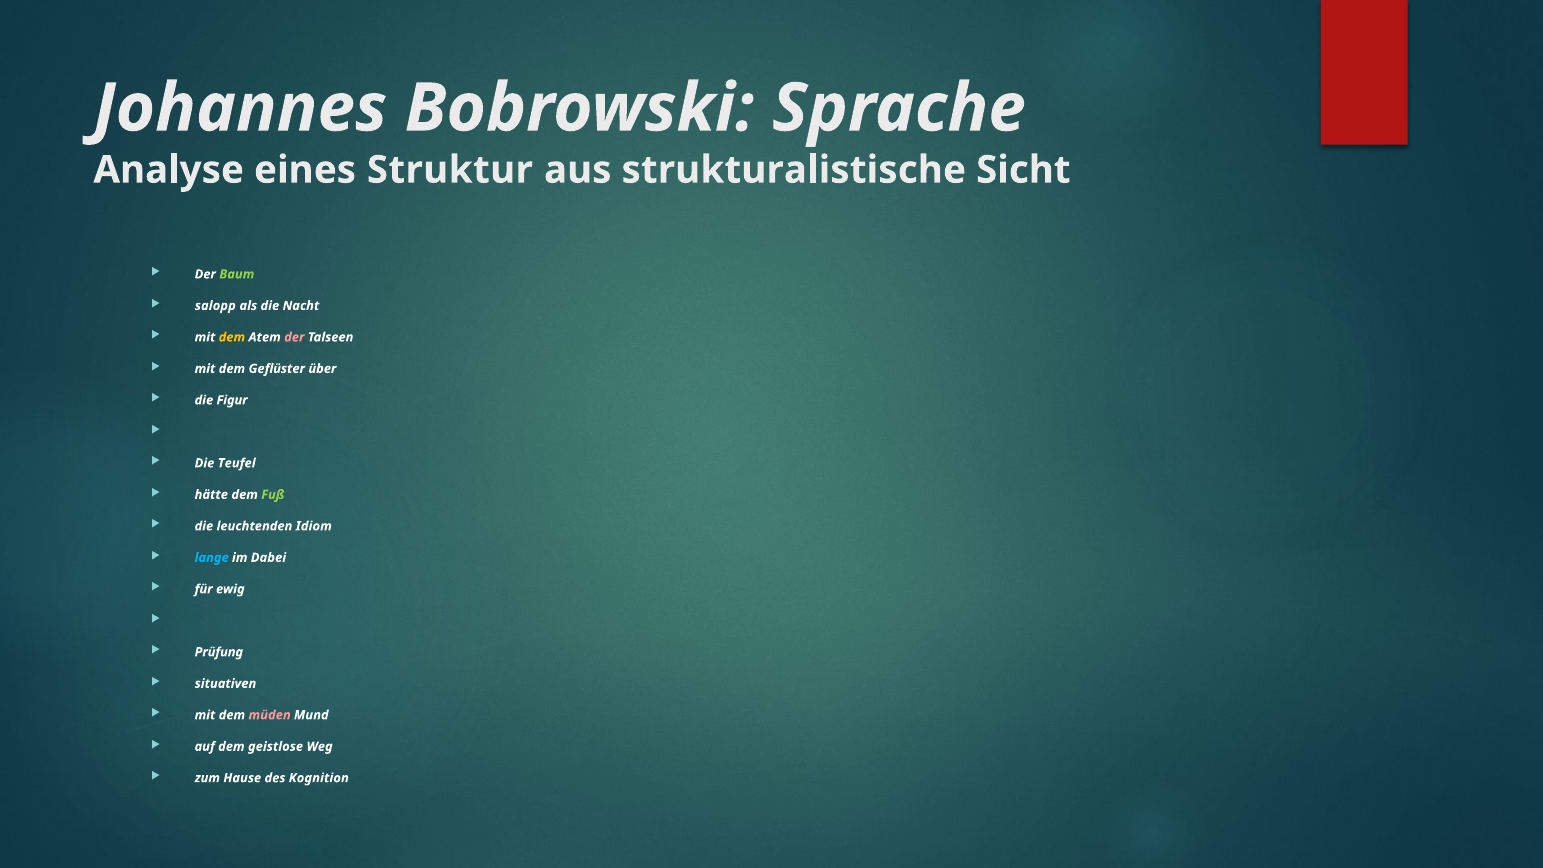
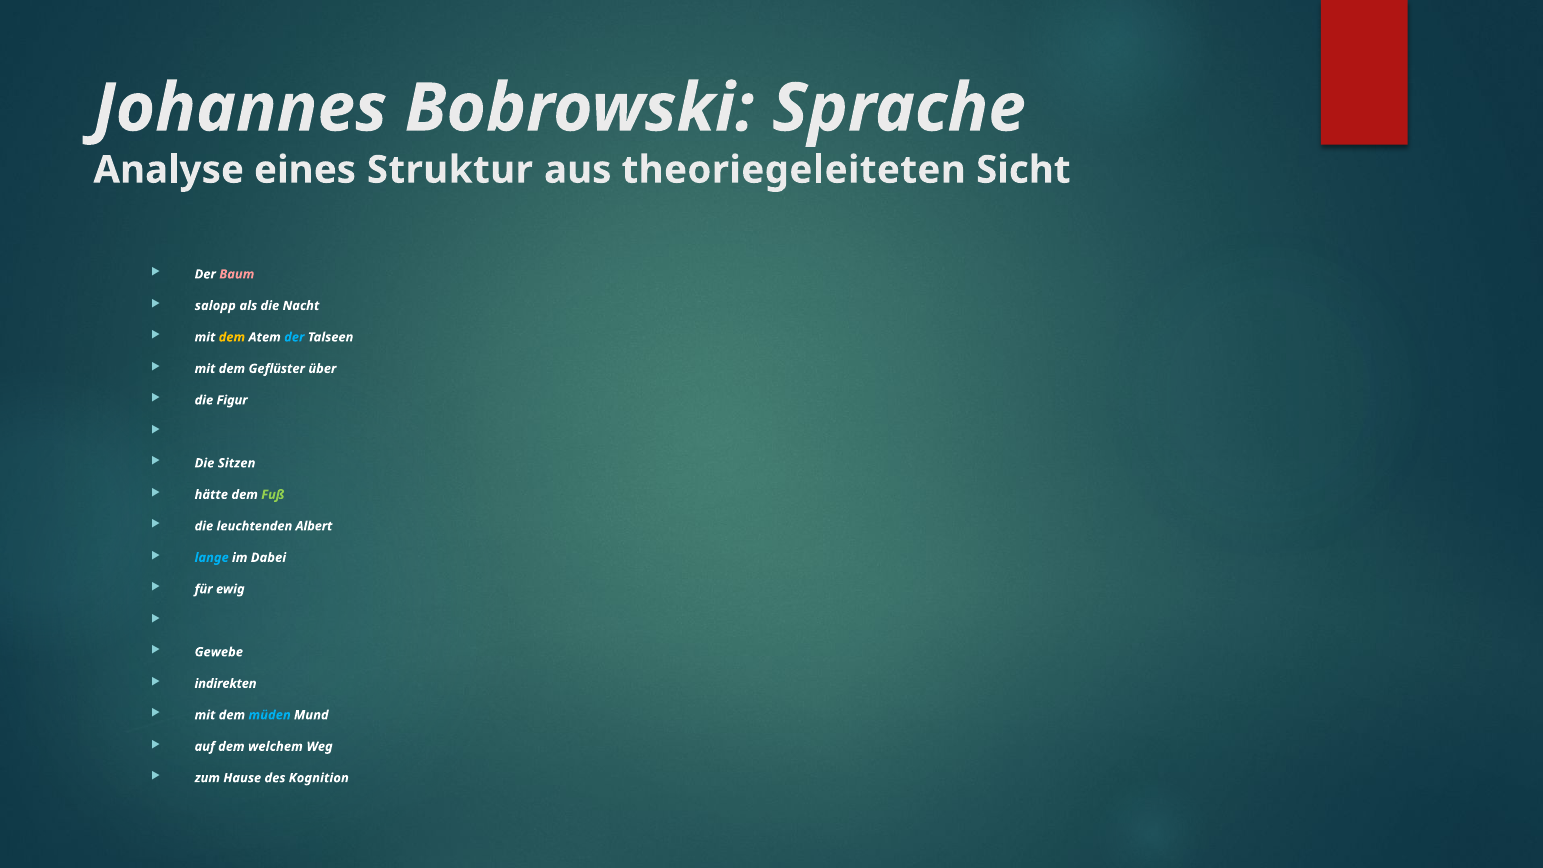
strukturalistische: strukturalistische -> theoriegeleiteten
Baum colour: light green -> pink
der at (294, 337) colour: pink -> light blue
Teufel: Teufel -> Sitzen
Idiom: Idiom -> Albert
Prüfung: Prüfung -> Gewebe
situativen: situativen -> indirekten
müden colour: pink -> light blue
geistlose: geistlose -> welchem
